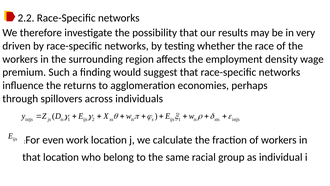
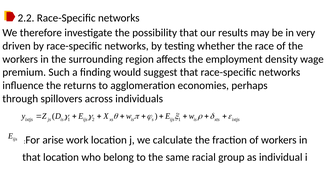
even: even -> arise
